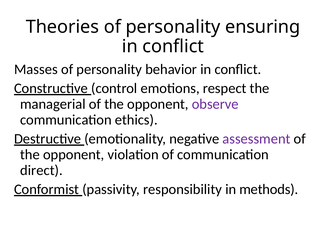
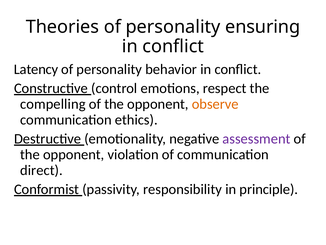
Masses: Masses -> Latency
managerial: managerial -> compelling
observe colour: purple -> orange
methods: methods -> principle
